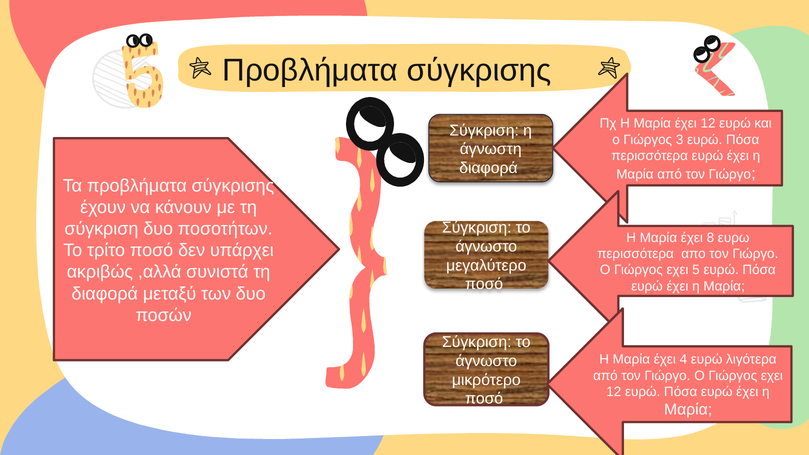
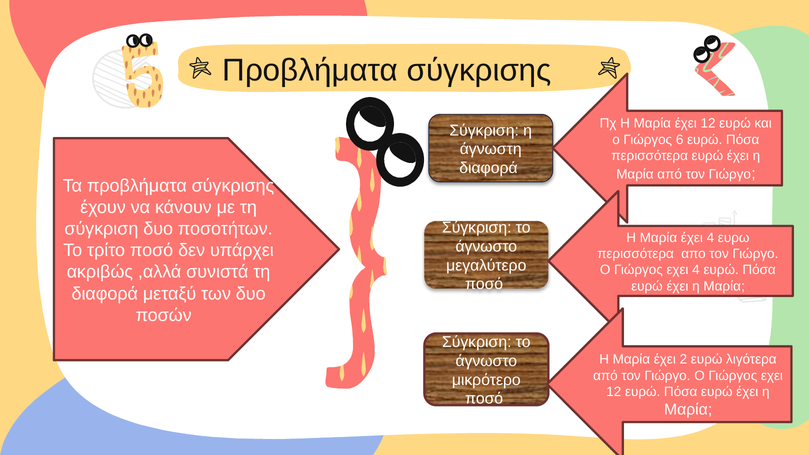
3: 3 -> 6
έχει 8: 8 -> 4
εχει 5: 5 -> 4
4: 4 -> 2
